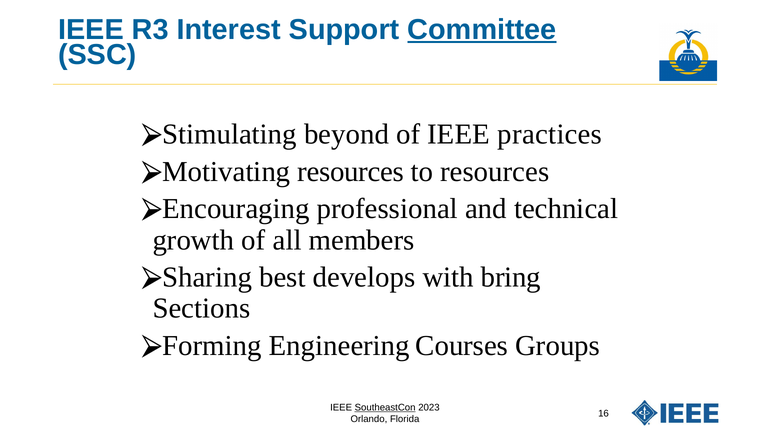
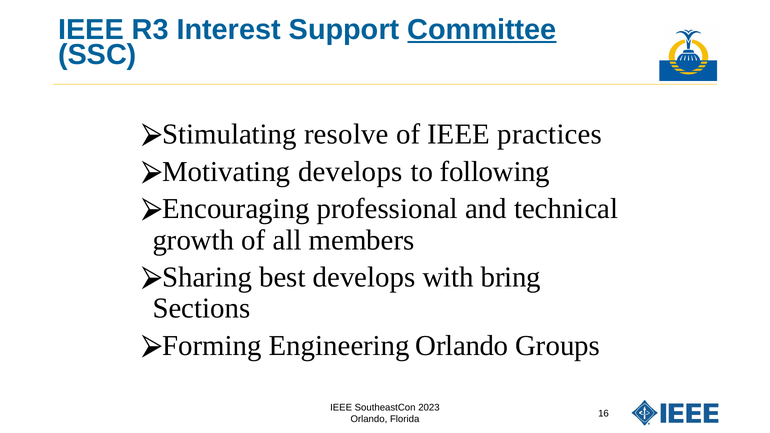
beyond: beyond -> resolve
resources at (351, 172): resources -> develops
to resources: resources -> following
Engineering Courses: Courses -> Orlando
SoutheastCon underline: present -> none
